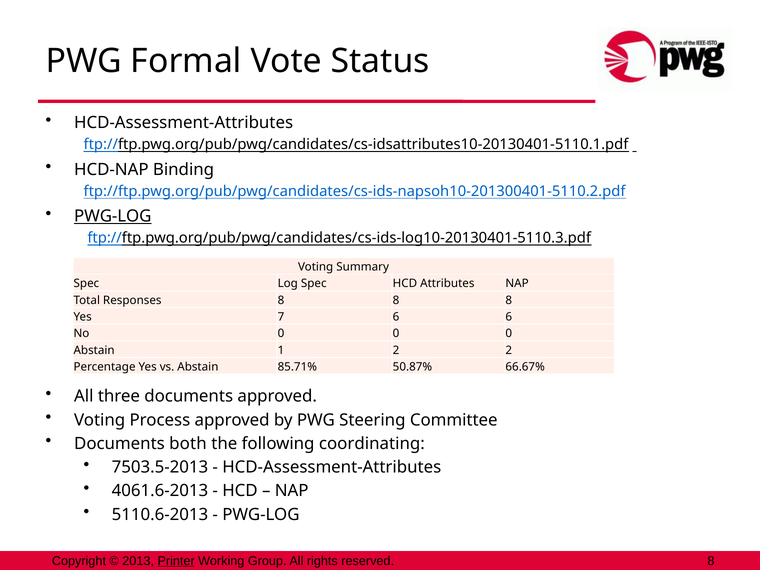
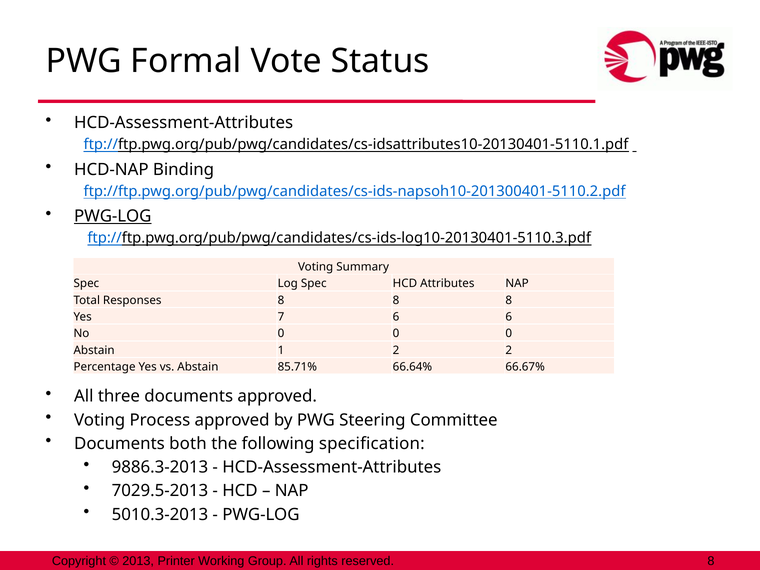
50.87%: 50.87% -> 66.64%
coordinating: coordinating -> specification
7503.5-2013: 7503.5-2013 -> 9886.3-2013
4061.6-2013: 4061.6-2013 -> 7029.5-2013
5110.6-2013: 5110.6-2013 -> 5010.3-2013
Printer underline: present -> none
